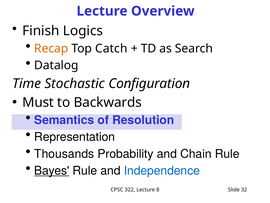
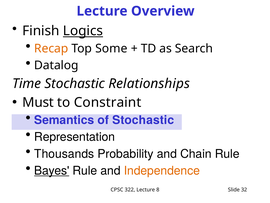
Logics underline: none -> present
Catch: Catch -> Some
Configuration: Configuration -> Relationships
Backwards: Backwards -> Constraint
of Resolution: Resolution -> Stochastic
Independence colour: blue -> orange
